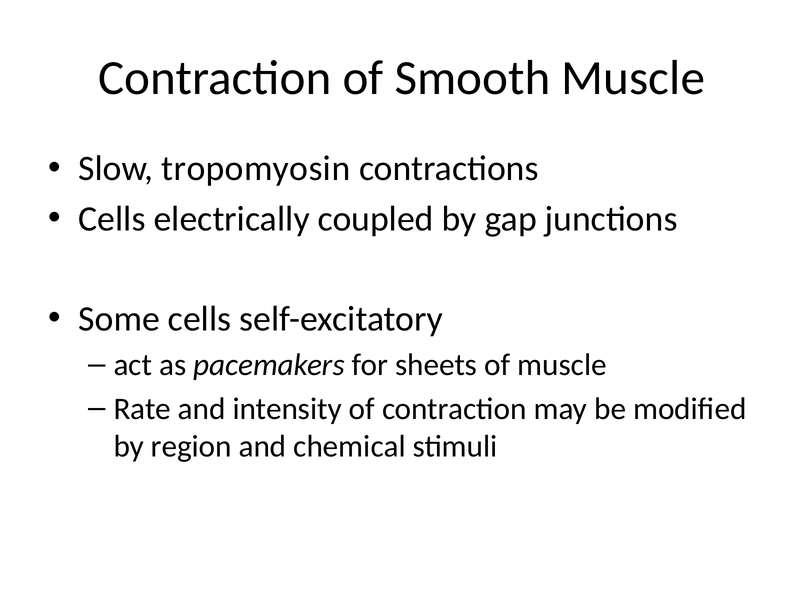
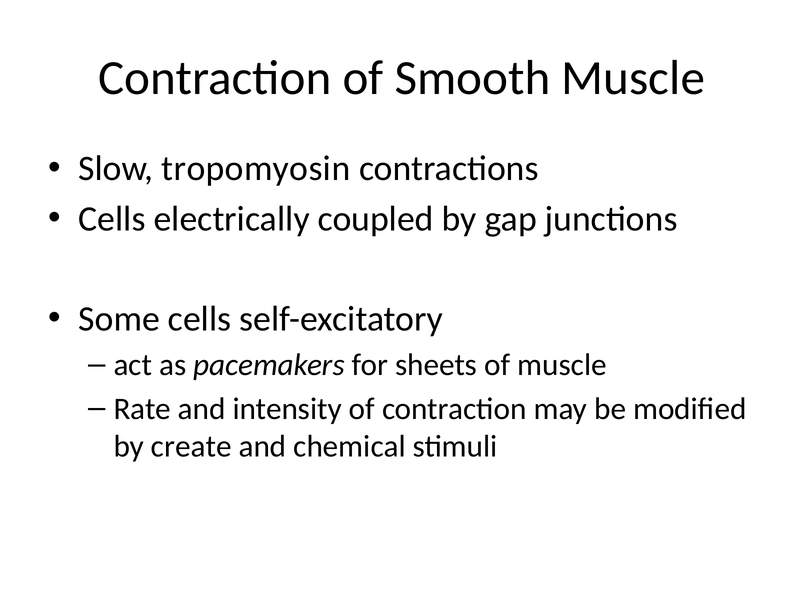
region: region -> create
